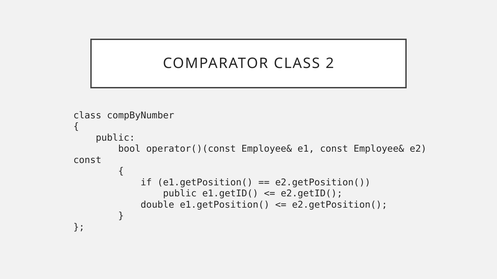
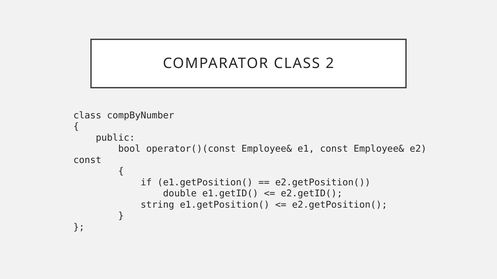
public at (180, 194): public -> double
double: double -> string
